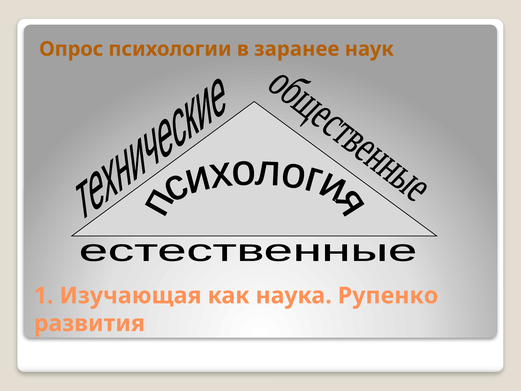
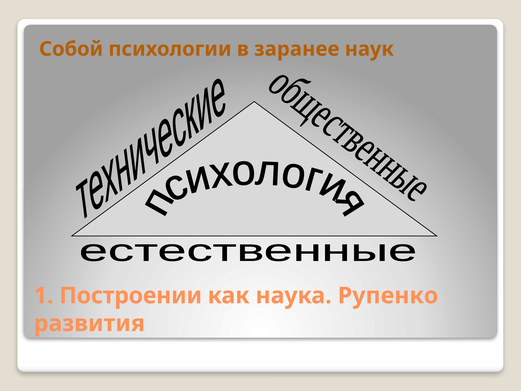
Опрос: Опрос -> Собой
Изучающая: Изучающая -> Построении
